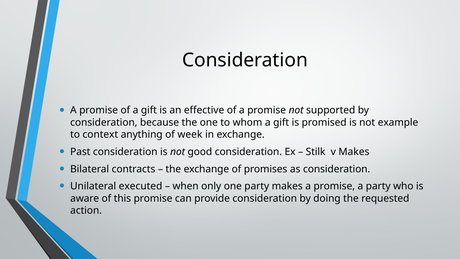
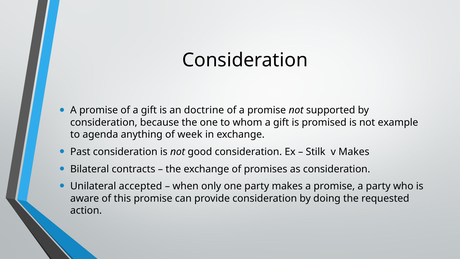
effective: effective -> doctrine
context: context -> agenda
executed: executed -> accepted
